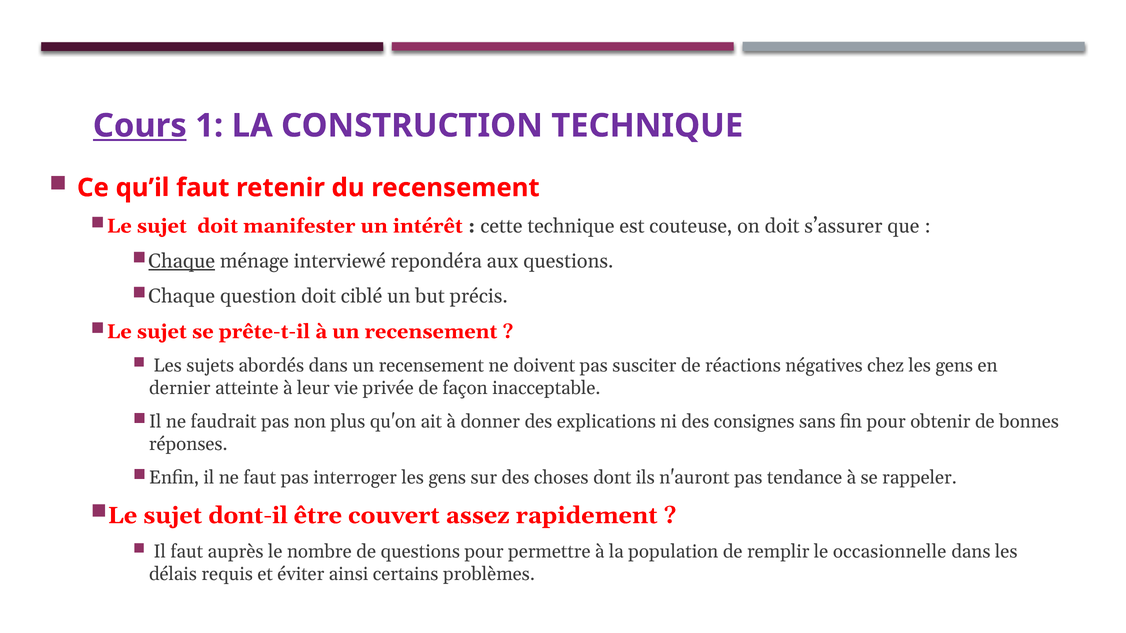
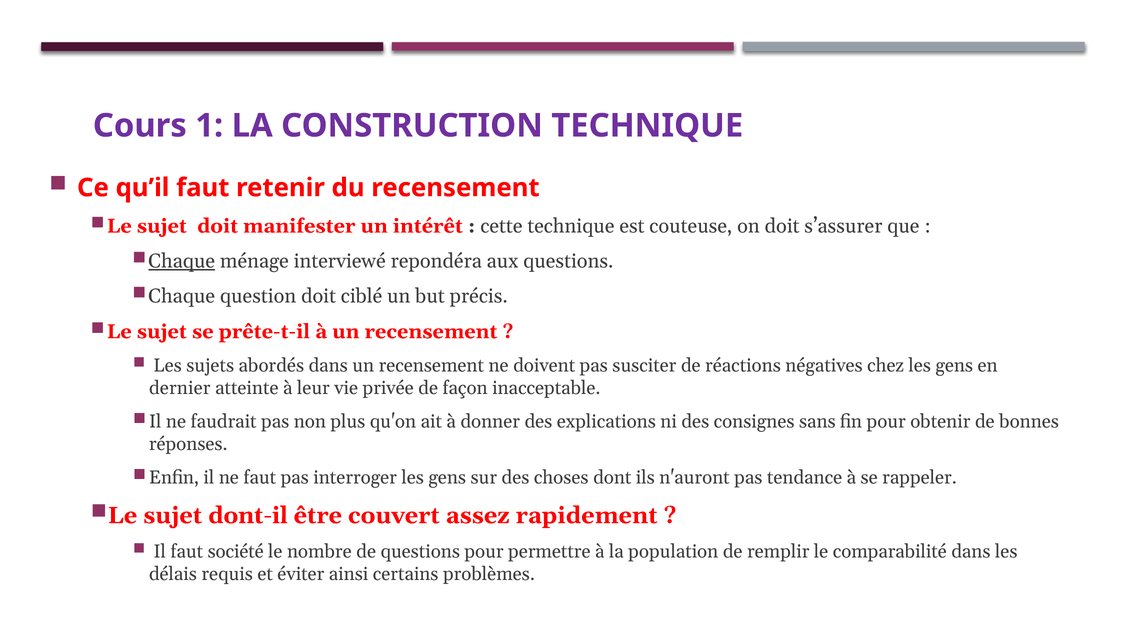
Cours underline: present -> none
auprès: auprès -> société
occasionnelle: occasionnelle -> comparabilité
